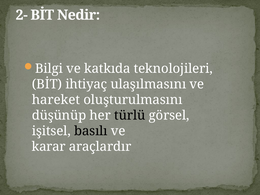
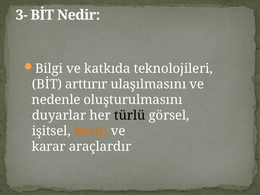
2-: 2- -> 3-
ihtiyaç: ihtiyaç -> arttırır
hareket: hareket -> nedenle
düşünüp: düşünüp -> duyarlar
basılı colour: black -> orange
